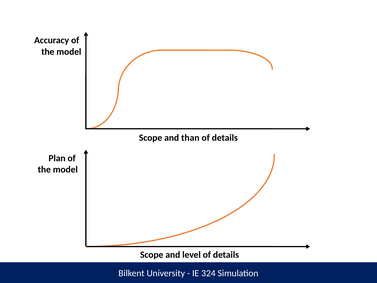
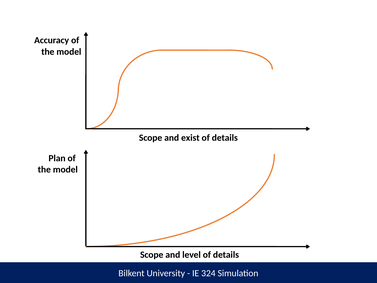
than: than -> exist
